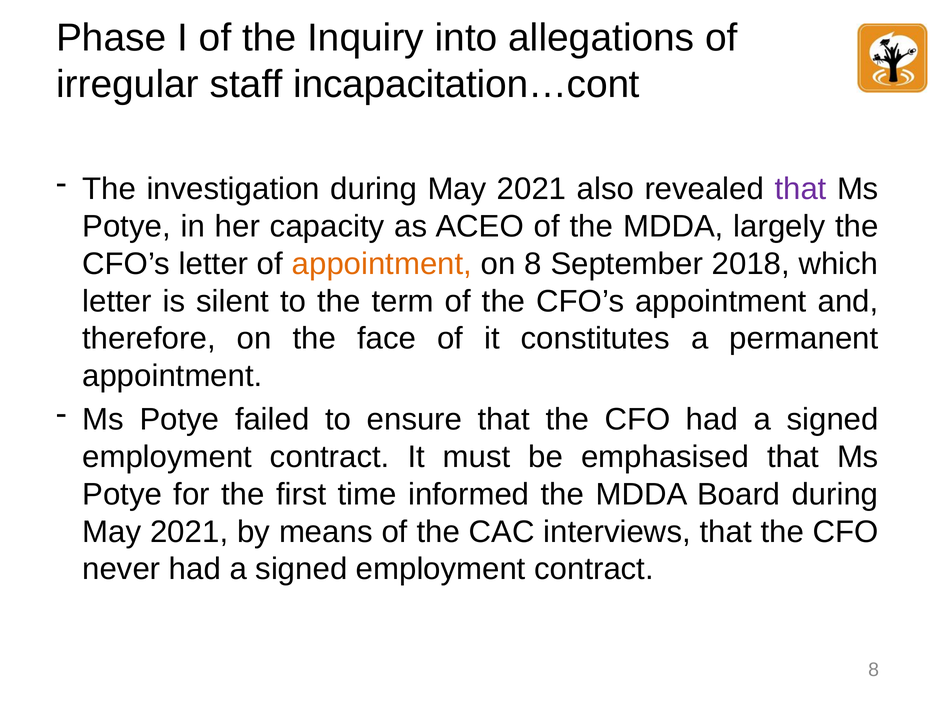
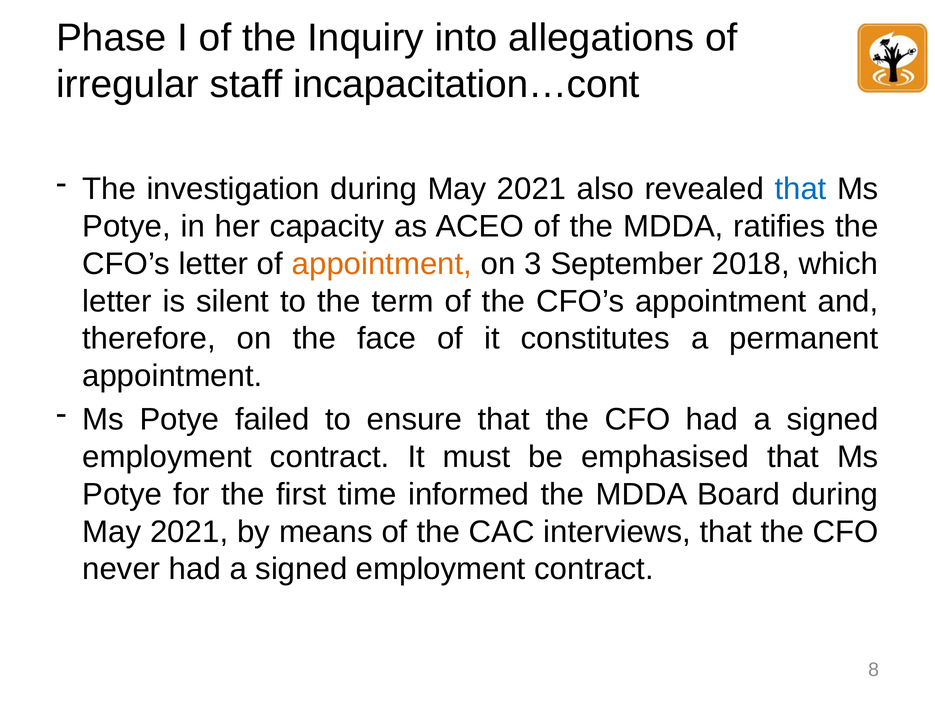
that at (801, 189) colour: purple -> blue
largely: largely -> ratifies
on 8: 8 -> 3
